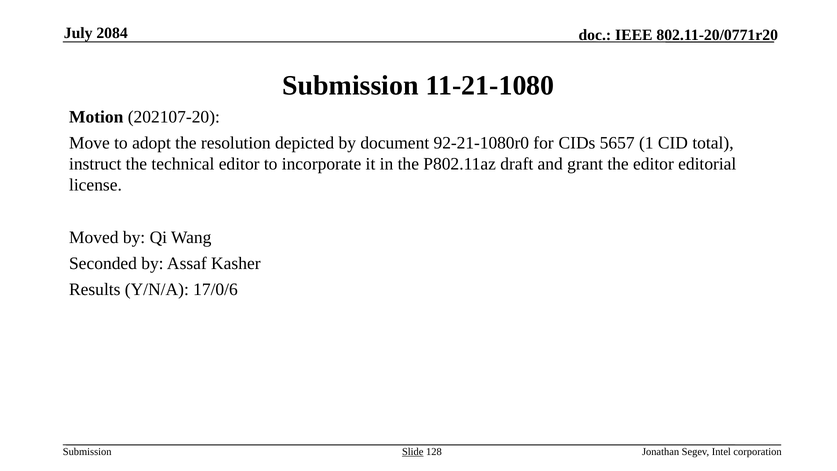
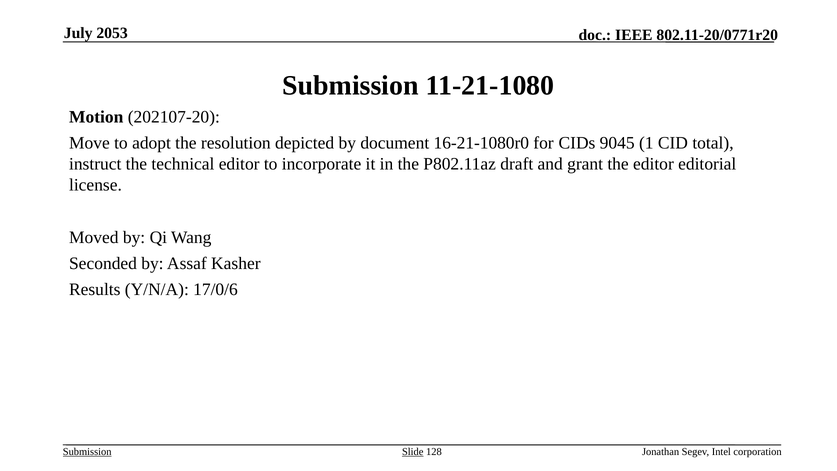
2084: 2084 -> 2053
92-21-1080r0: 92-21-1080r0 -> 16-21-1080r0
5657: 5657 -> 9045
Submission at (87, 452) underline: none -> present
